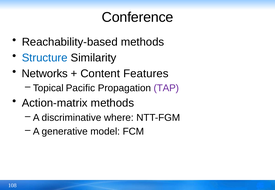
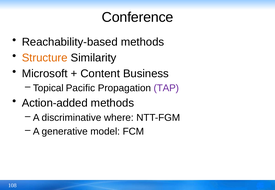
Structure colour: blue -> orange
Networks: Networks -> Microsoft
Features: Features -> Business
Action-matrix: Action-matrix -> Action-added
